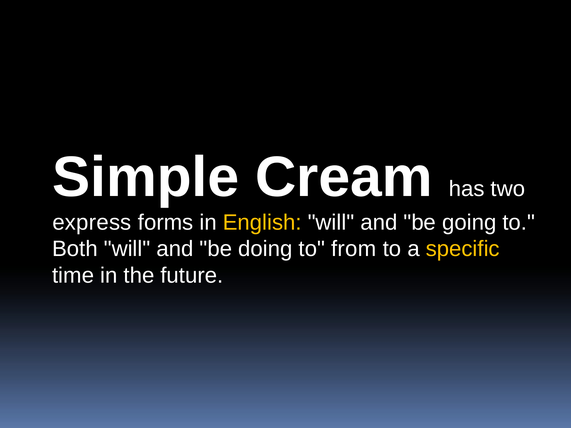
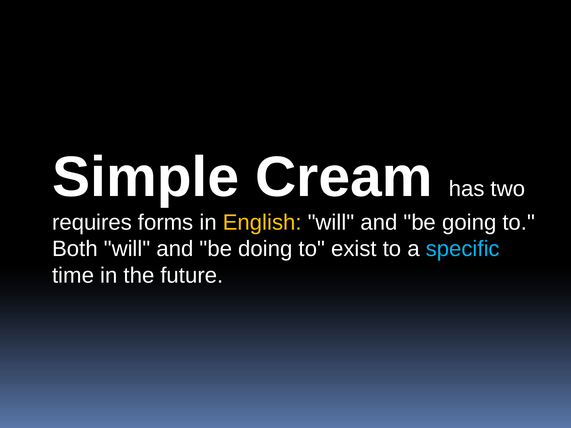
express: express -> requires
from: from -> exist
specific colour: yellow -> light blue
